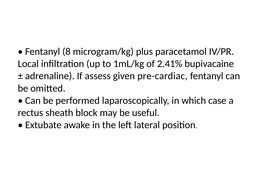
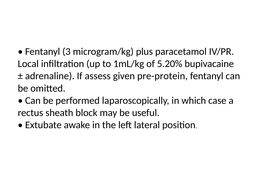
8: 8 -> 3
2.41%: 2.41% -> 5.20%
pre-cardiac: pre-cardiac -> pre-protein
